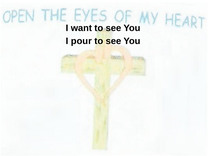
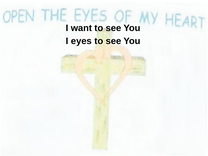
pour: pour -> eyes
